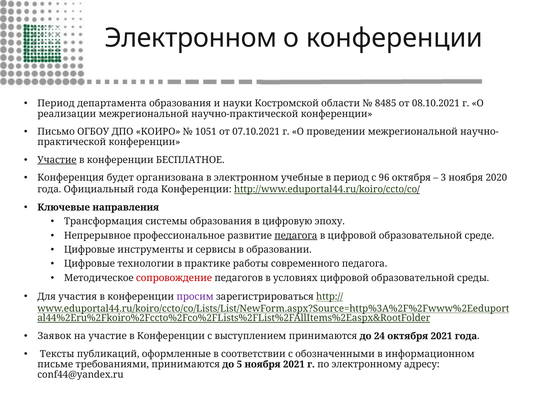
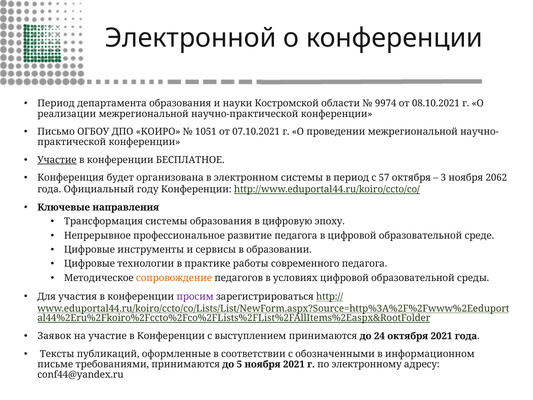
Электронном at (191, 38): Электронном -> Электронной
8485: 8485 -> 9974
электронном учебные: учебные -> системы
96: 96 -> 57
2020: 2020 -> 2062
Официальный года: года -> году
педагога at (296, 235) underline: present -> none
сопровождение colour: red -> orange
